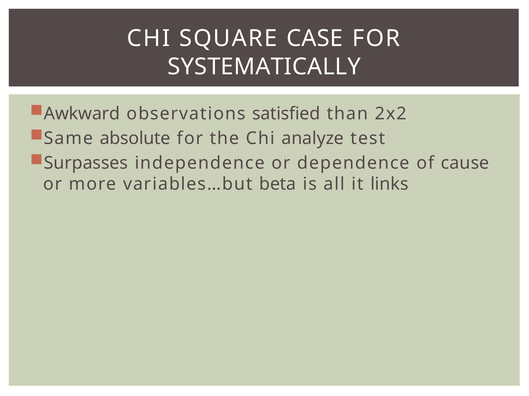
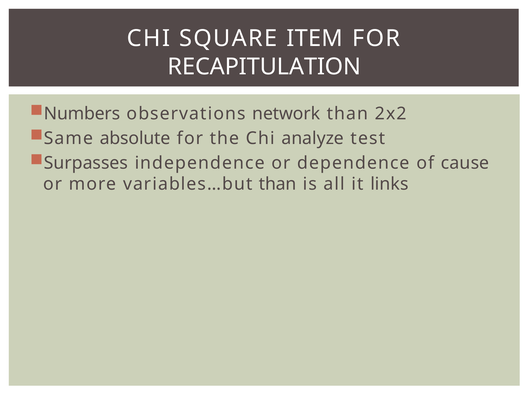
CASE: CASE -> ITEM
SYSTEMATICALLY: SYSTEMATICALLY -> RECAPITULATION
Awkward: Awkward -> Numbers
satisfied: satisfied -> network
variables…but beta: beta -> than
